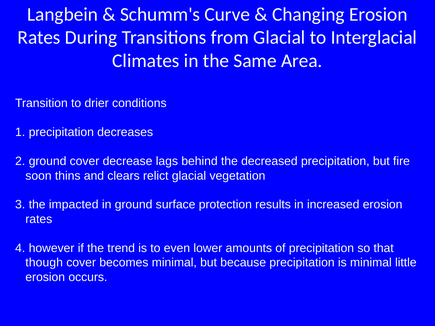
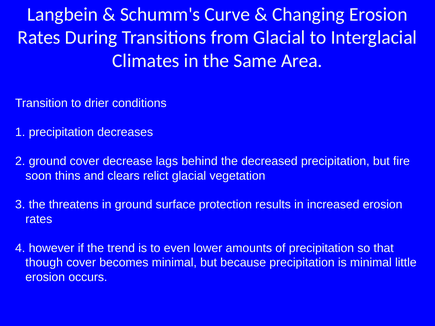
impacted: impacted -> threatens
